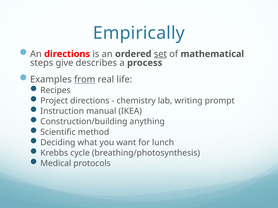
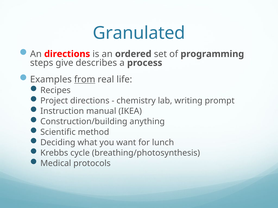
Empirically: Empirically -> Granulated
set underline: present -> none
mathematical: mathematical -> programming
